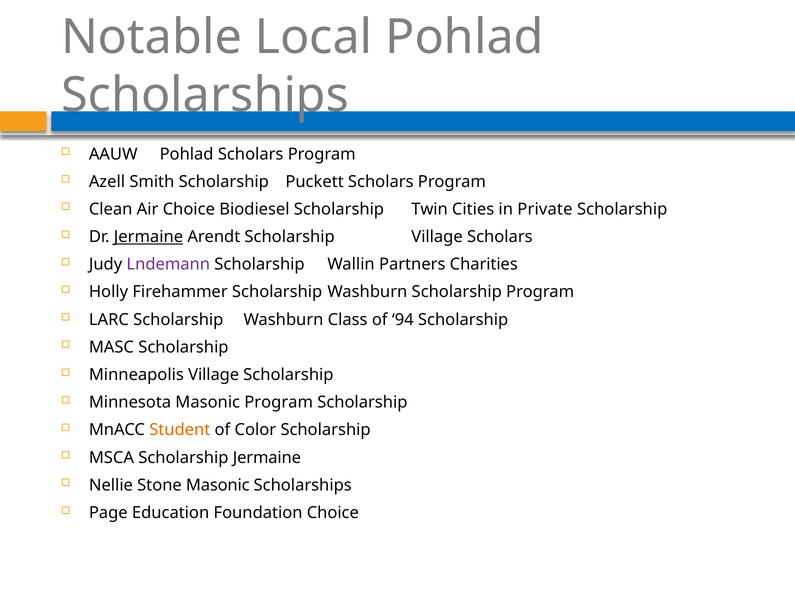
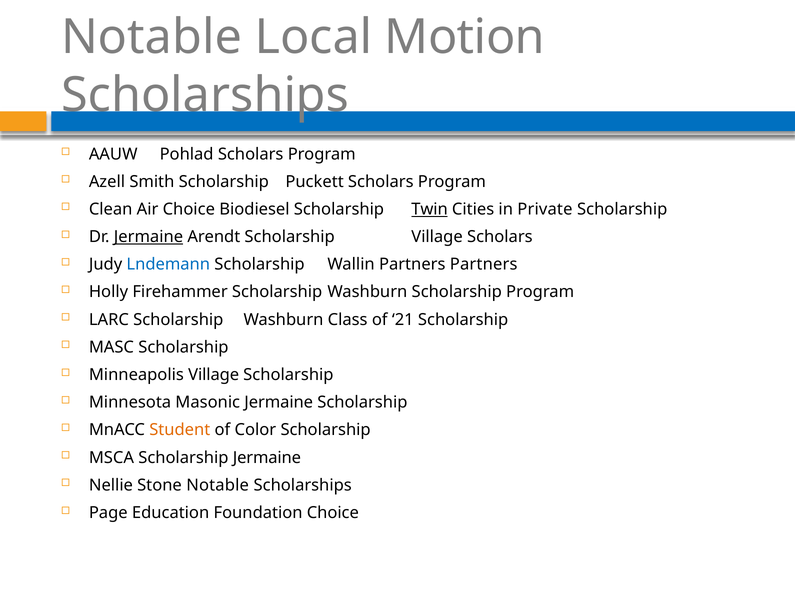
Local Pohlad: Pohlad -> Motion
Twin underline: none -> present
Lndemann colour: purple -> blue
Partners Charities: Charities -> Partners
94: 94 -> 21
Masonic Program: Program -> Jermaine
Stone Masonic: Masonic -> Notable
